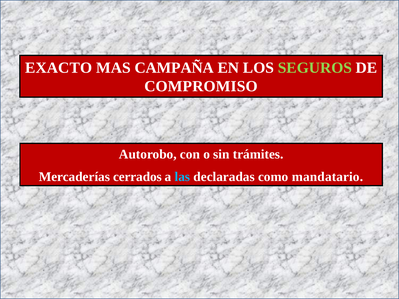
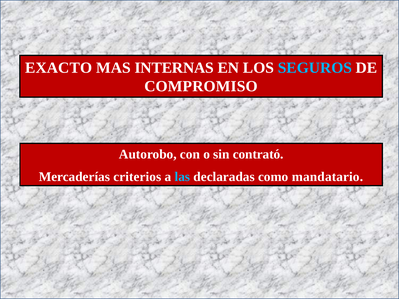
CAMPAÑA: CAMPAÑA -> INTERNAS
SEGUROS colour: light green -> light blue
trámites: trámites -> contrató
cerrados: cerrados -> criterios
